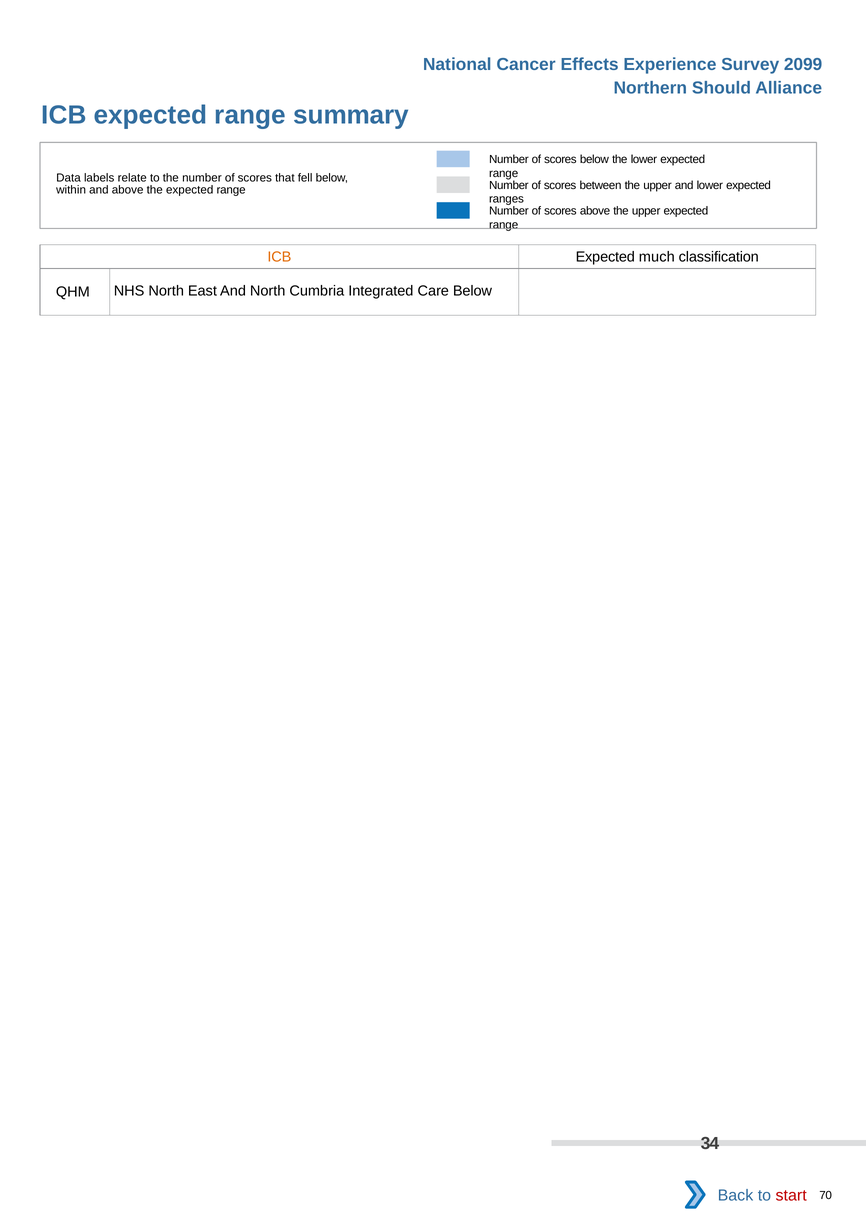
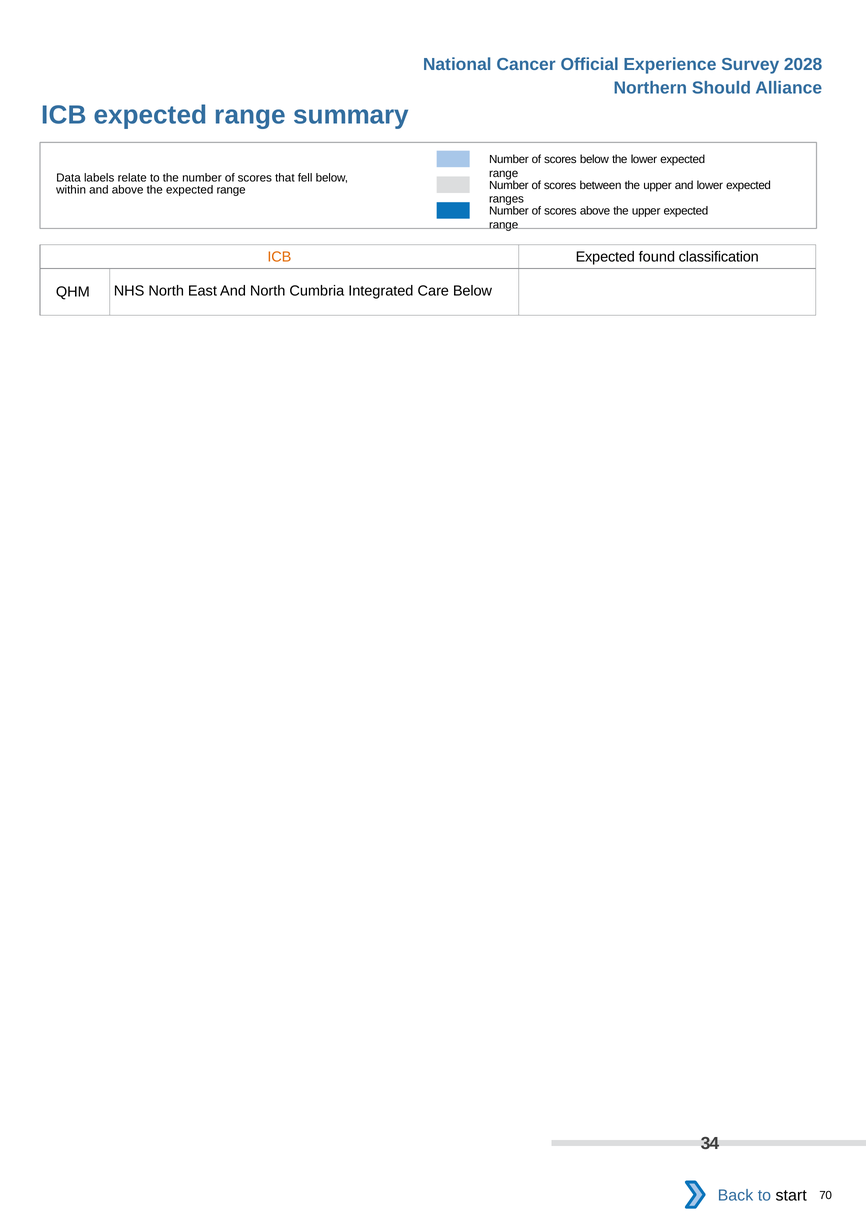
Effects: Effects -> Official
2099: 2099 -> 2028
much: much -> found
start colour: red -> black
